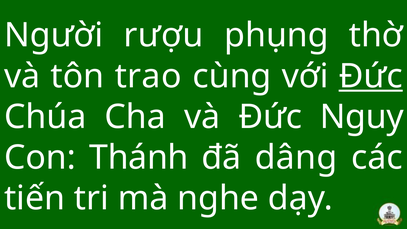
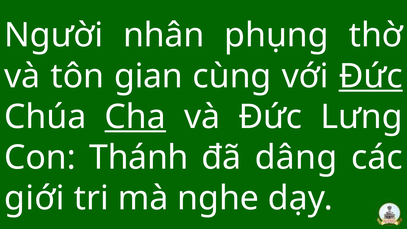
rượu: rượu -> nhân
trao: trao -> gian
Cha underline: none -> present
Nguy: Nguy -> Lưng
tiến: tiến -> giới
